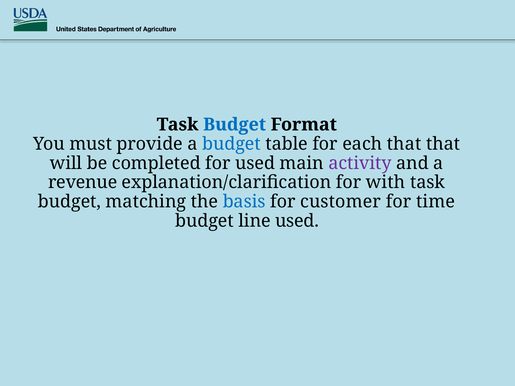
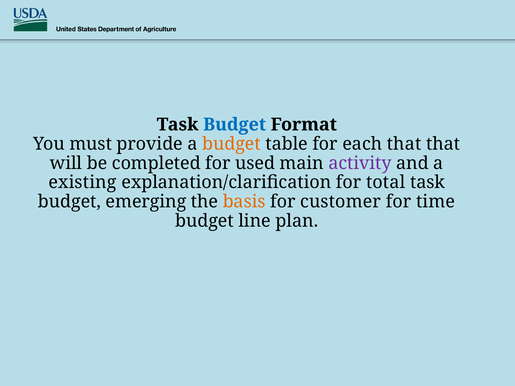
budget at (231, 144) colour: blue -> orange
revenue: revenue -> existing
with: with -> total
matching: matching -> emerging
basis colour: blue -> orange
line used: used -> plan
